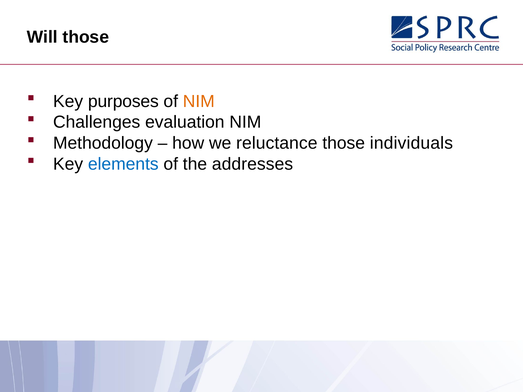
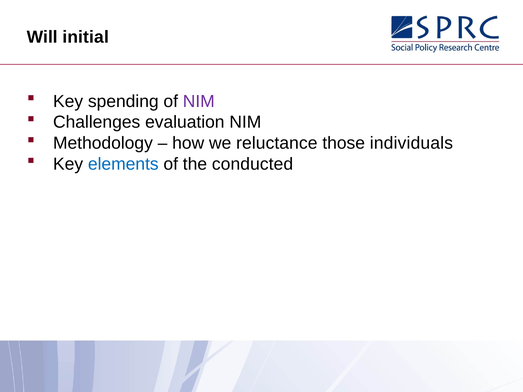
Will those: those -> initial
purposes: purposes -> spending
NIM at (199, 101) colour: orange -> purple
addresses: addresses -> conducted
